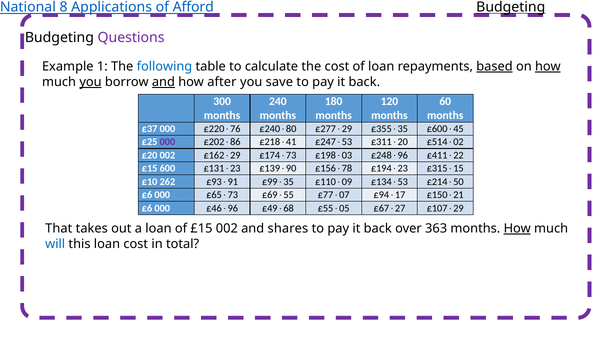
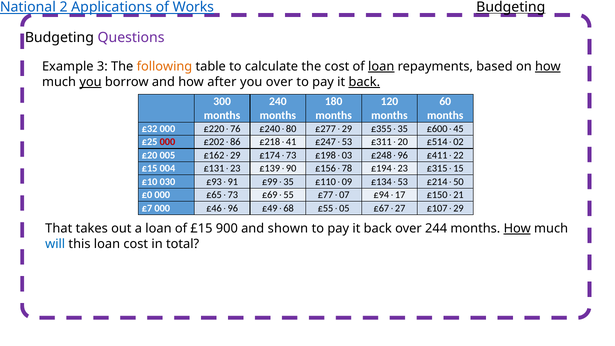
8: 8 -> 2
Afford: Afford -> Works
1: 1 -> 3
following colour: blue -> orange
loan at (381, 67) underline: none -> present
based underline: present -> none
and at (163, 82) underline: present -> none
you save: save -> over
back at (364, 82) underline: none -> present
£37: £37 -> £32
000 at (167, 142) colour: purple -> red
£20 002: 002 -> 005
600: 600 -> 004
262: 262 -> 030
£6 at (147, 195): £6 -> £0
£6 at (147, 208): £6 -> £7
£15 002: 002 -> 900
shares: shares -> shown
363: 363 -> 244
